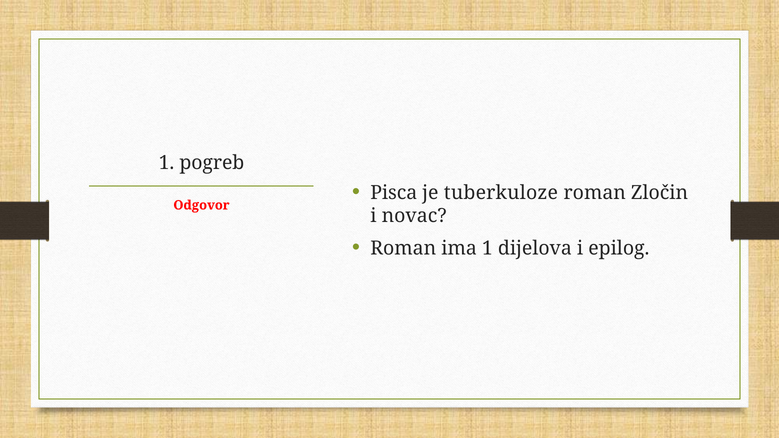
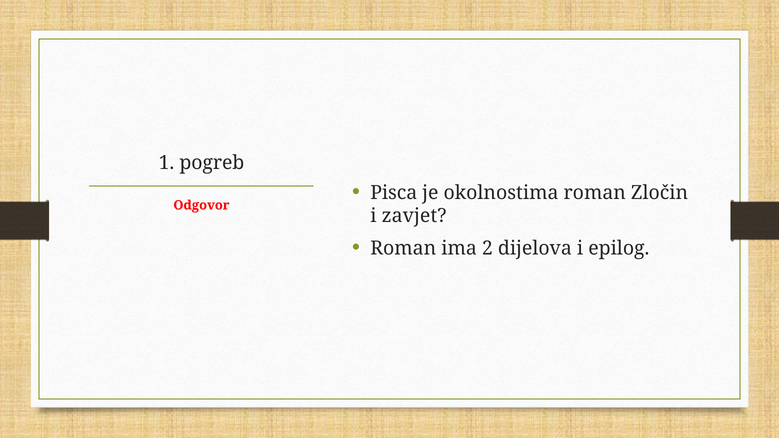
tuberkuloze: tuberkuloze -> okolnostima
novac: novac -> zavjet
ima 1: 1 -> 2
